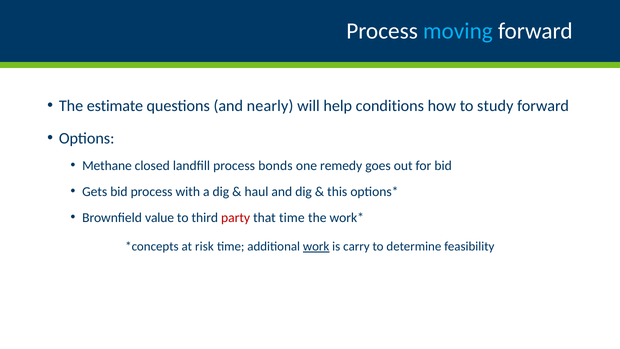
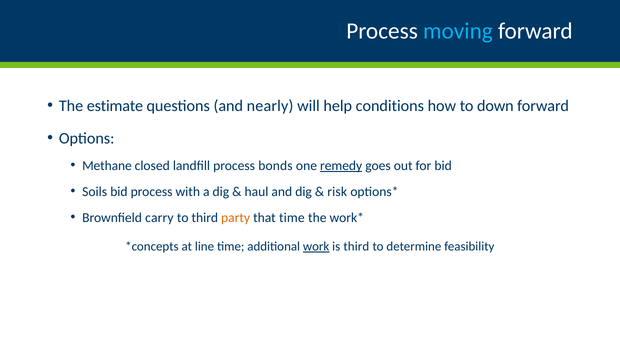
study: study -> down
remedy underline: none -> present
Gets: Gets -> Soils
this: this -> risk
value: value -> carry
party colour: red -> orange
risk: risk -> line
is carry: carry -> third
